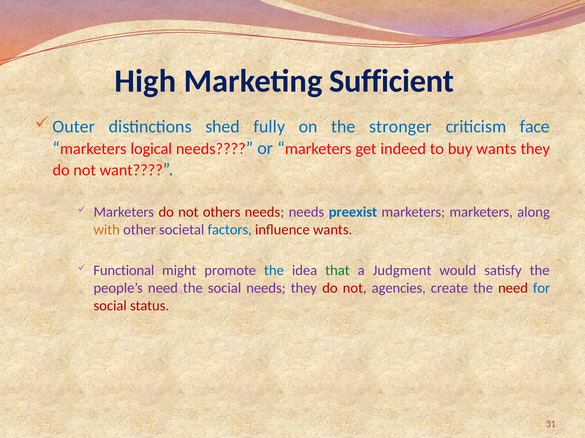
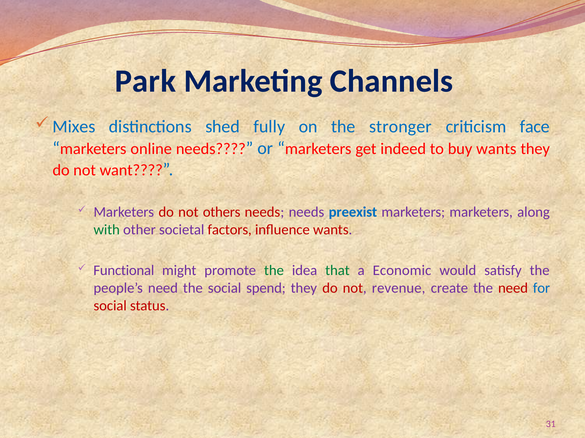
High: High -> Park
Sufficient: Sufficient -> Channels
Outer: Outer -> Mixes
logical: logical -> online
with colour: orange -> green
factors colour: blue -> red
the at (274, 271) colour: blue -> green
Judgment: Judgment -> Economic
social needs: needs -> spend
agencies: agencies -> revenue
